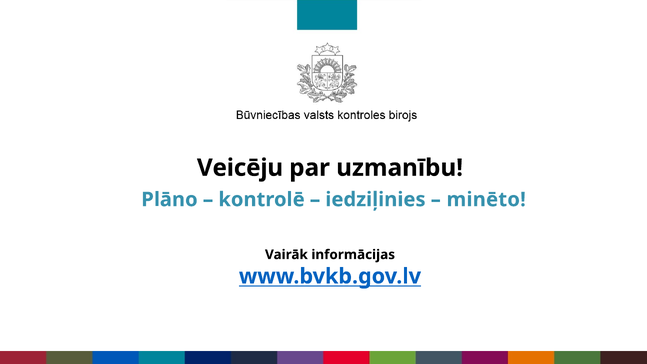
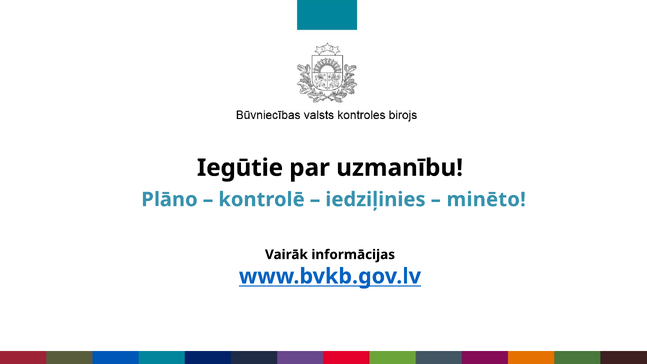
Veicēju: Veicēju -> Iegūtie
